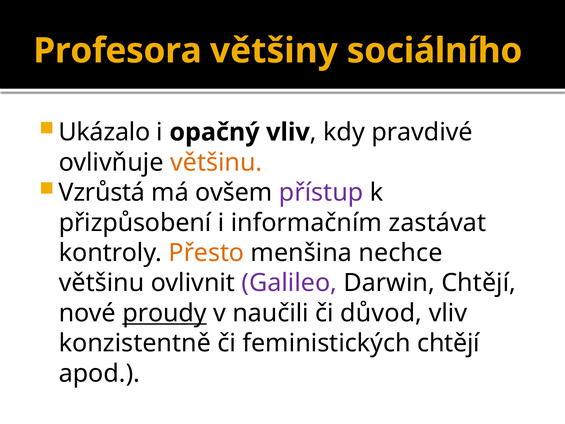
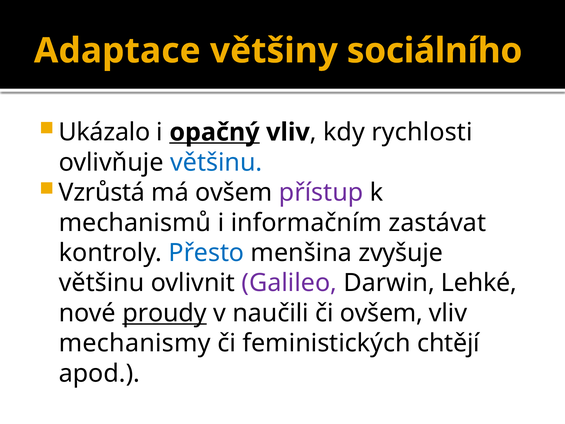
Profesora: Profesora -> Adaptace
opačný underline: none -> present
pravdivé: pravdivé -> rychlosti
většinu at (216, 162) colour: orange -> blue
přizpůsobení: přizpůsobení -> mechanismů
Přesto colour: orange -> blue
nechce: nechce -> zvyšuje
Darwin Chtějí: Chtějí -> Lehké
či důvod: důvod -> ovšem
konzistentně: konzistentně -> mechanismy
